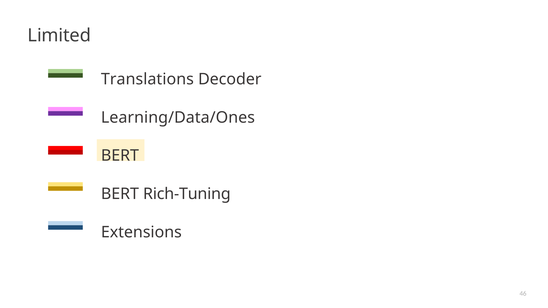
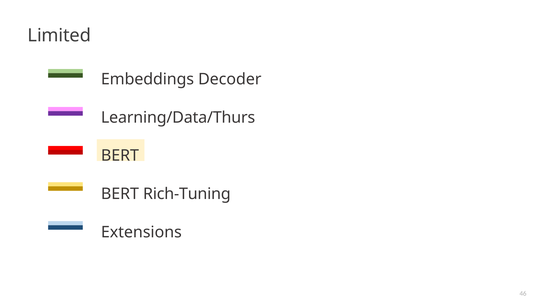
Translations: Translations -> Embeddings
Learning/Data/Ones: Learning/Data/Ones -> Learning/Data/Thurs
